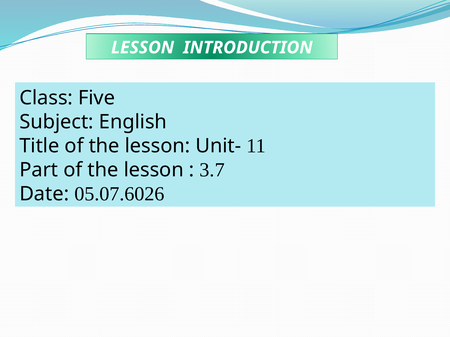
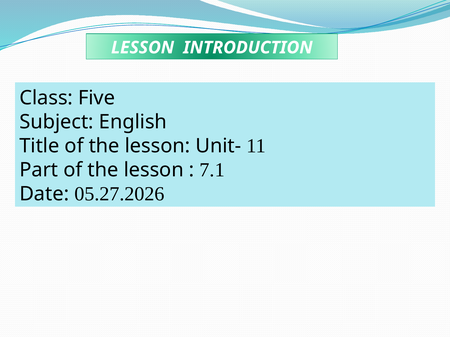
3.7: 3.7 -> 7.1
05.07.6026: 05.07.6026 -> 05.27.2026
